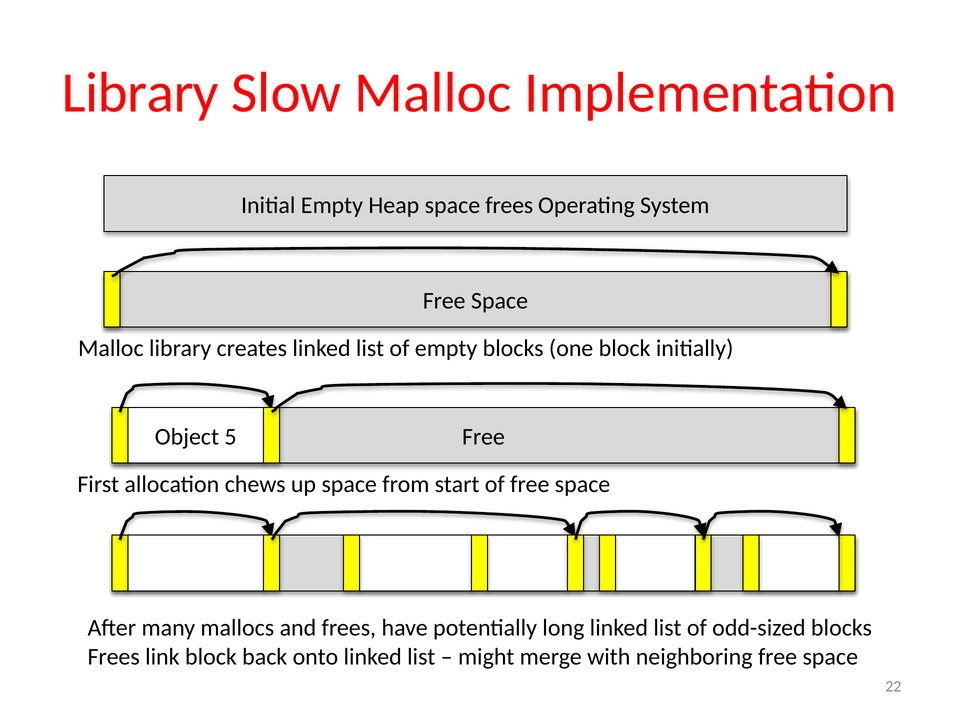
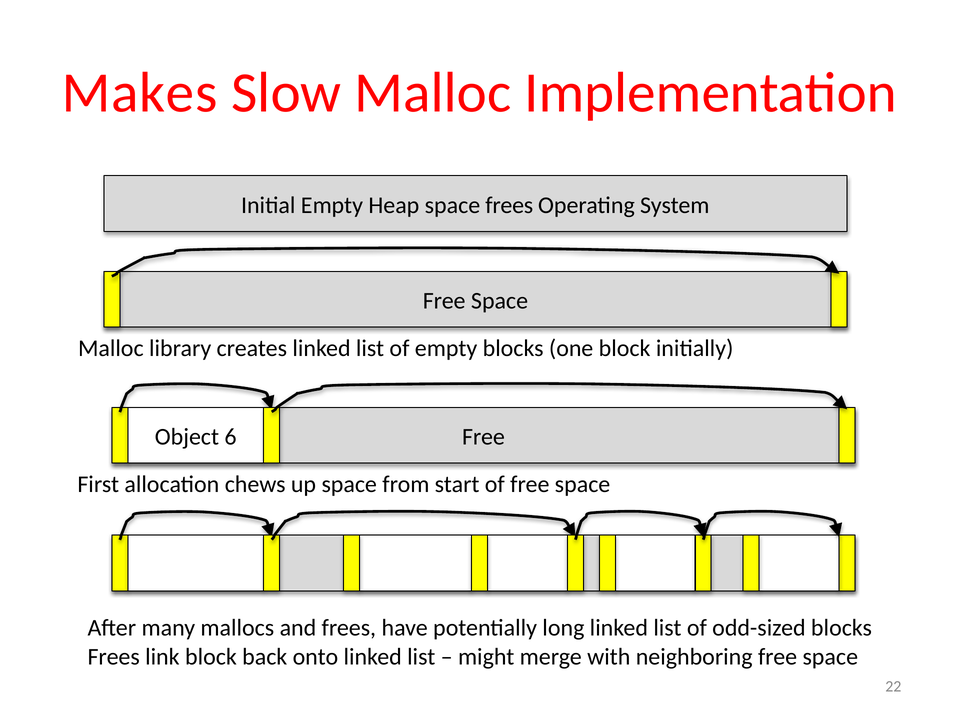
Library at (140, 93): Library -> Makes
5: 5 -> 6
